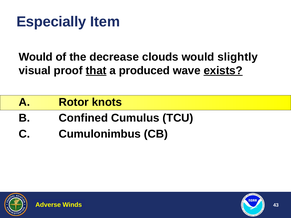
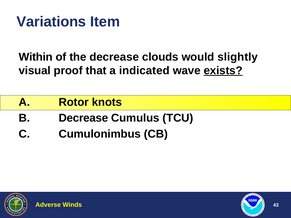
Especially: Especially -> Variations
Would at (36, 57): Would -> Within
that underline: present -> none
produced: produced -> indicated
B Confined: Confined -> Decrease
